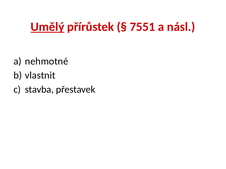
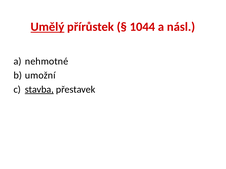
7551: 7551 -> 1044
vlastnit: vlastnit -> umožní
stavba underline: none -> present
